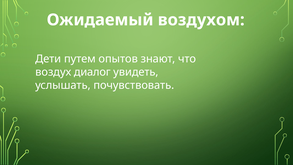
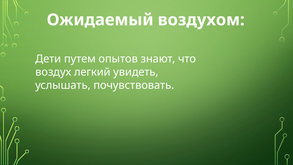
диалог: диалог -> легкий
